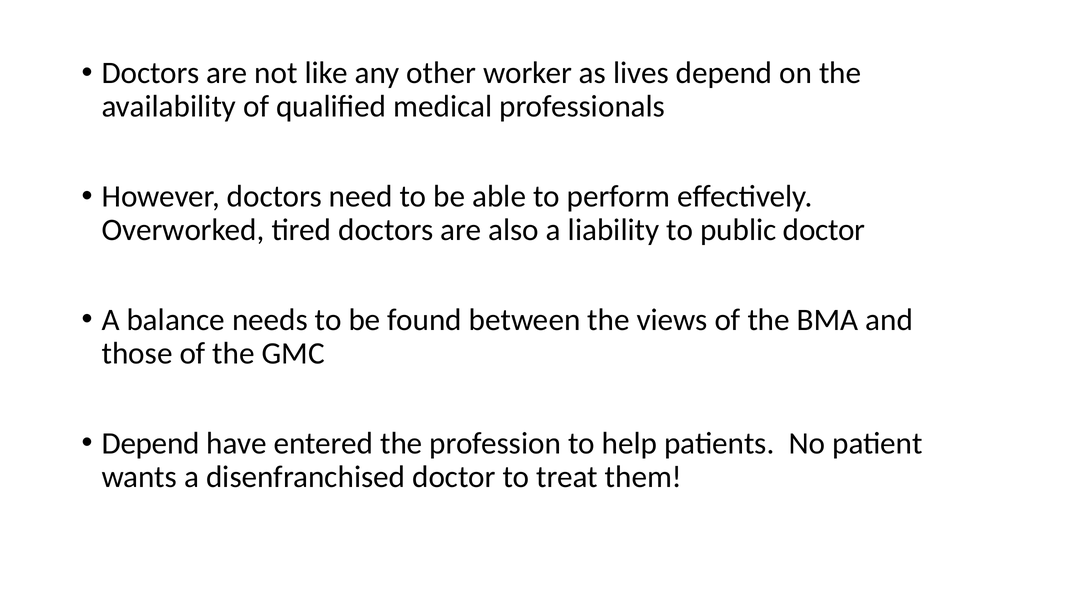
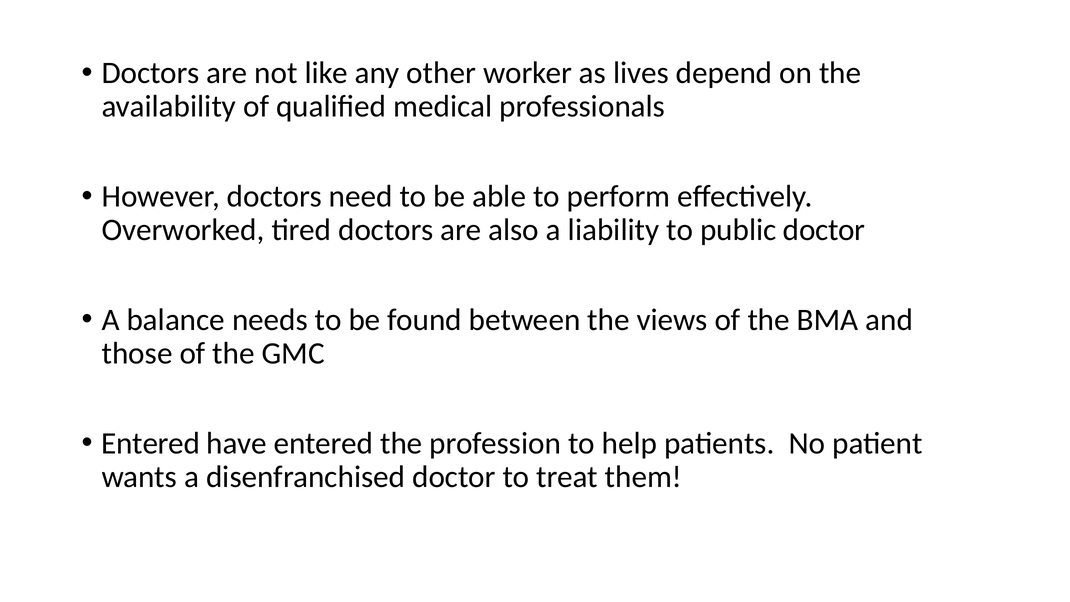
Depend at (151, 443): Depend -> Entered
